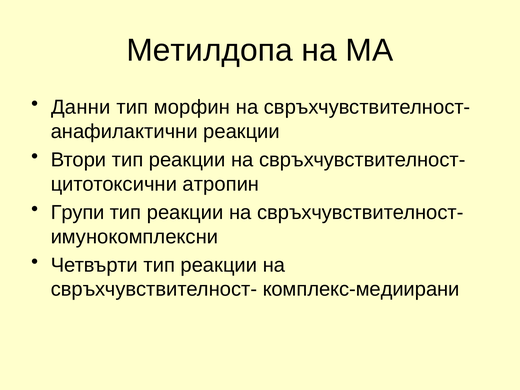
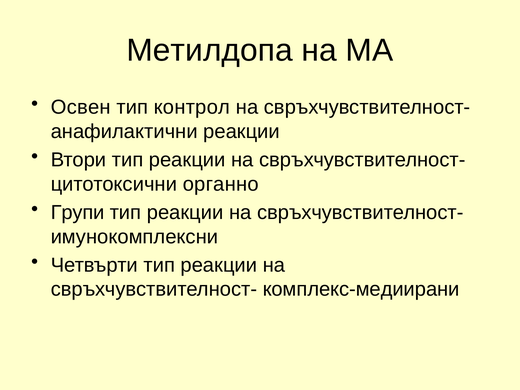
Данни: Данни -> Освен
морфин: морфин -> контрол
атропин: атропин -> органно
